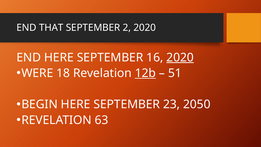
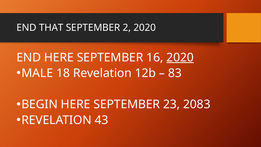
WERE: WERE -> MALE
12b underline: present -> none
51: 51 -> 83
2050: 2050 -> 2083
63: 63 -> 43
